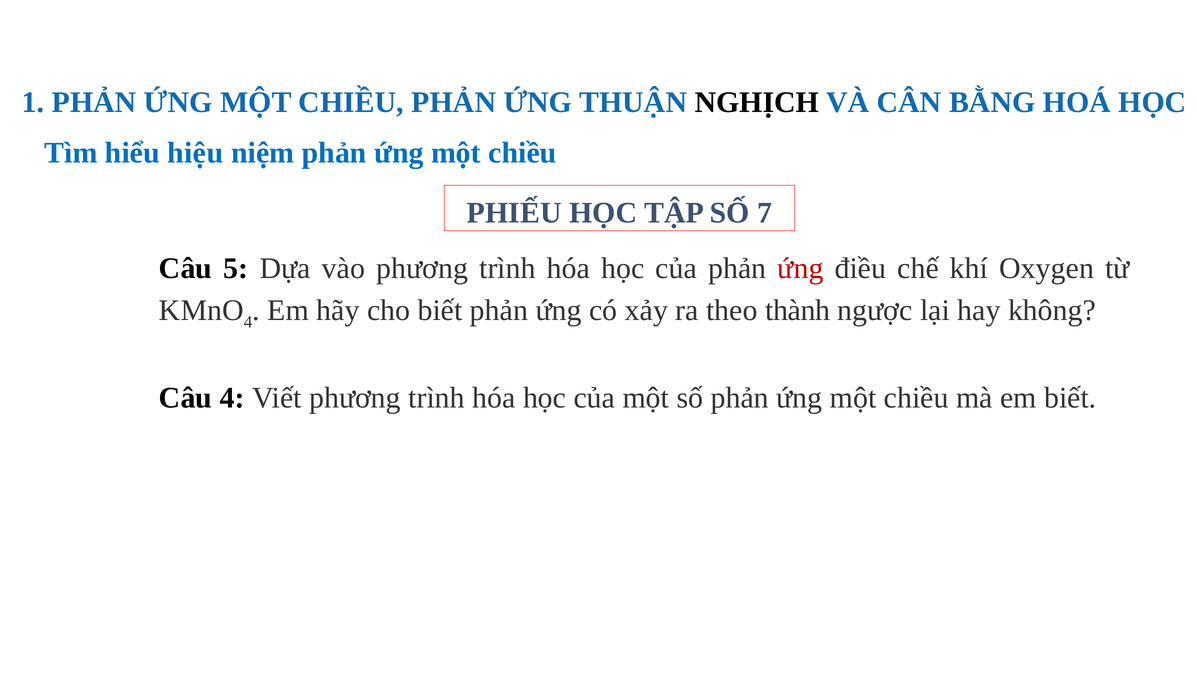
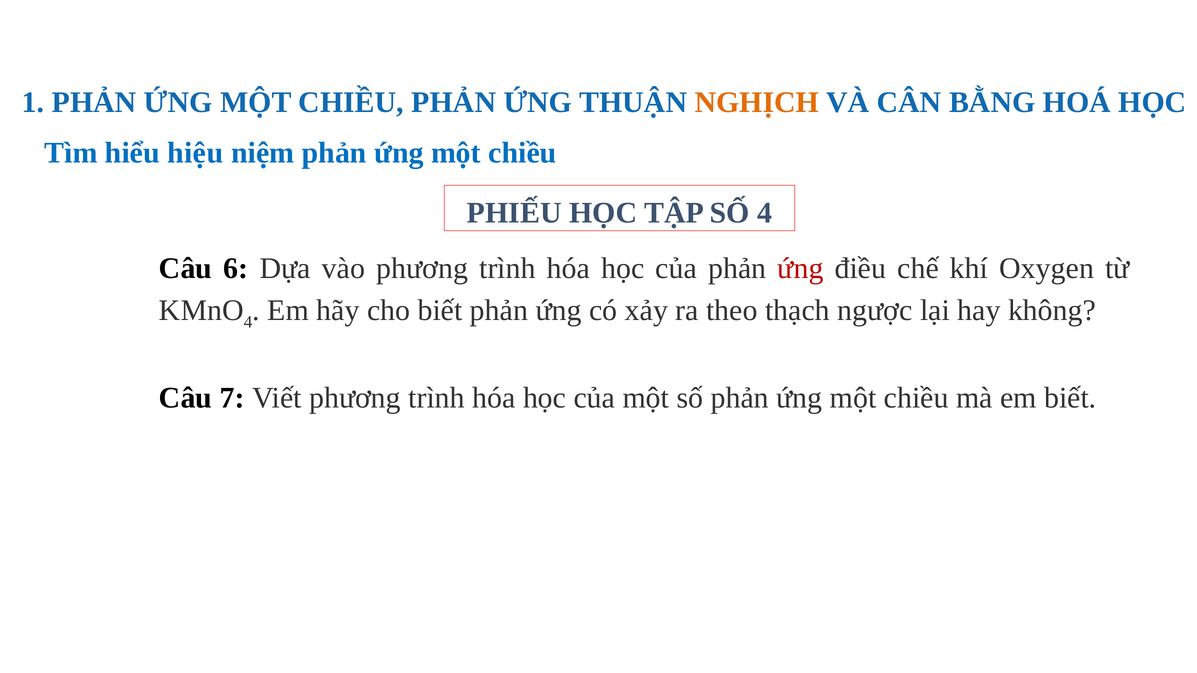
NGHỊCH colour: black -> orange
SỐ 7: 7 -> 4
5: 5 -> 6
thành: thành -> thạch
Câu 4: 4 -> 7
